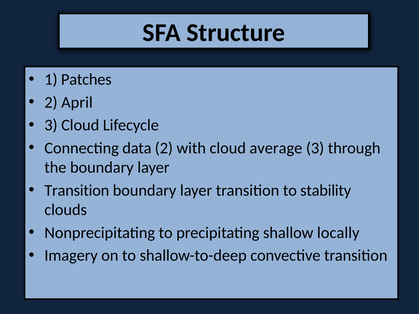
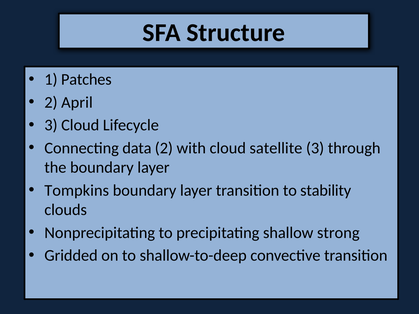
average: average -> satellite
Transition at (77, 191): Transition -> Tompkins
locally: locally -> strong
Imagery: Imagery -> Gridded
